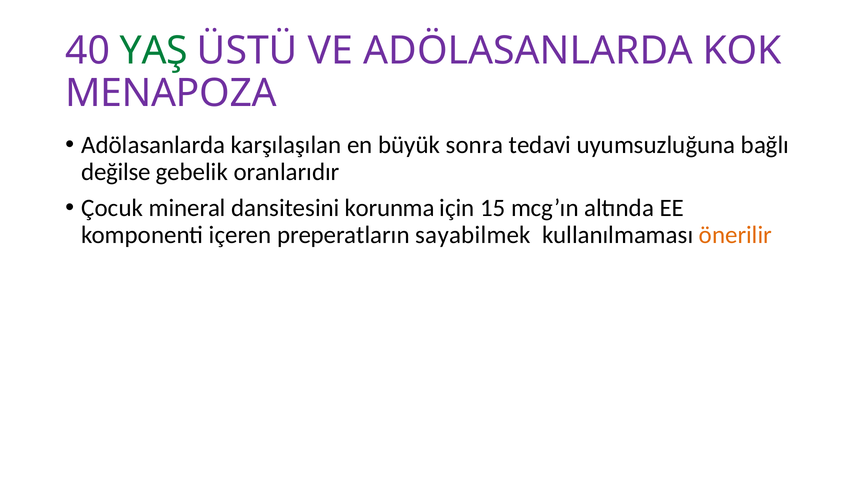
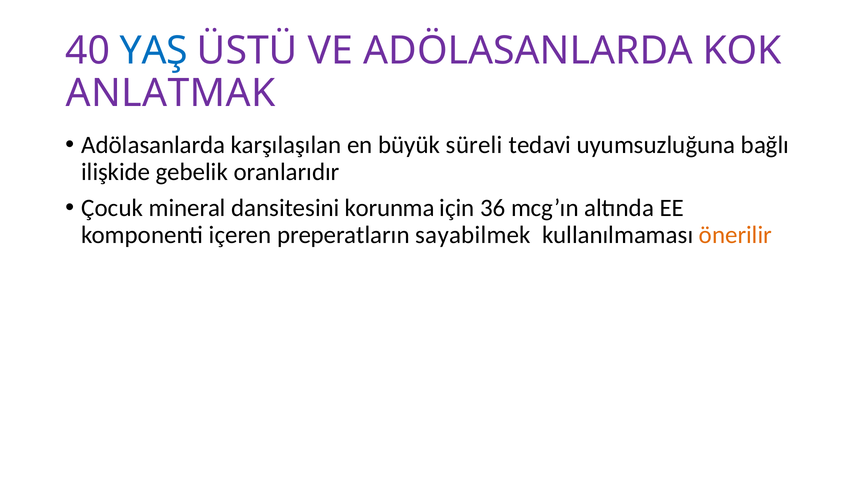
YAŞ colour: green -> blue
MENAPOZA: MENAPOZA -> ANLATMAK
sonra: sonra -> süreli
değilse: değilse -> ilişkide
15: 15 -> 36
